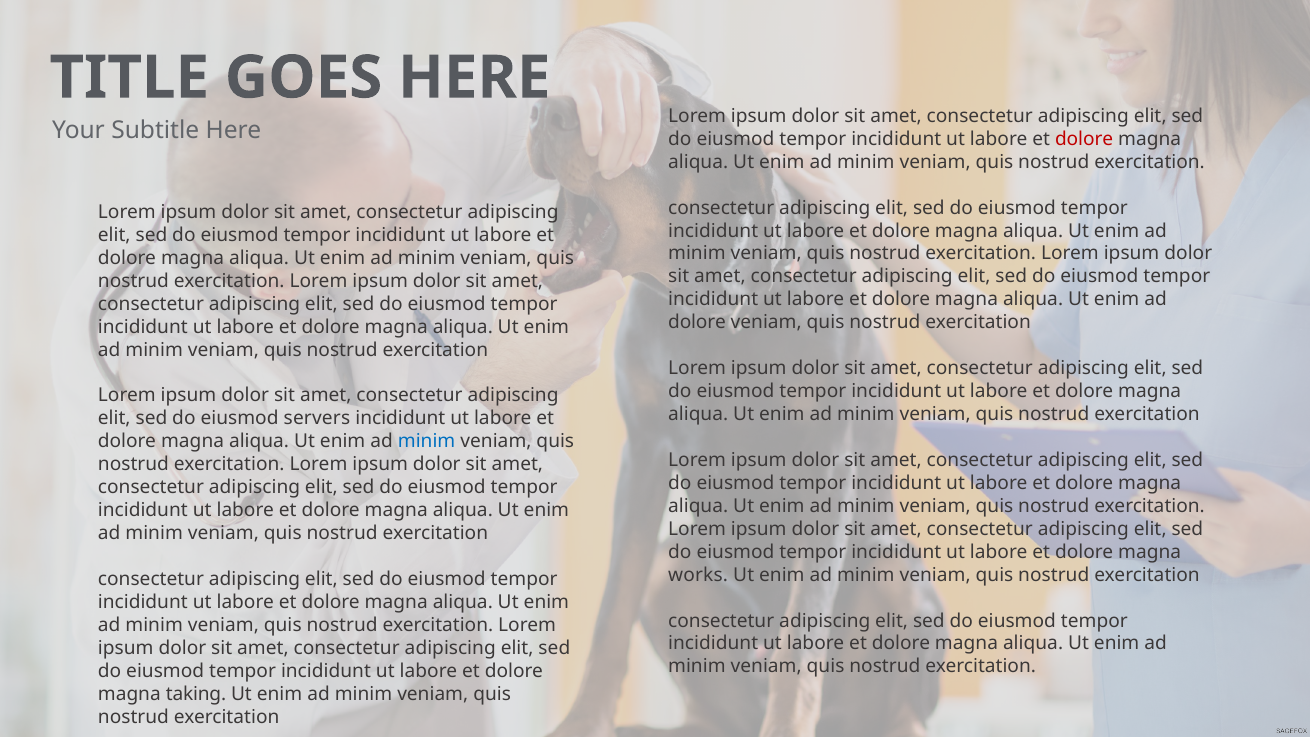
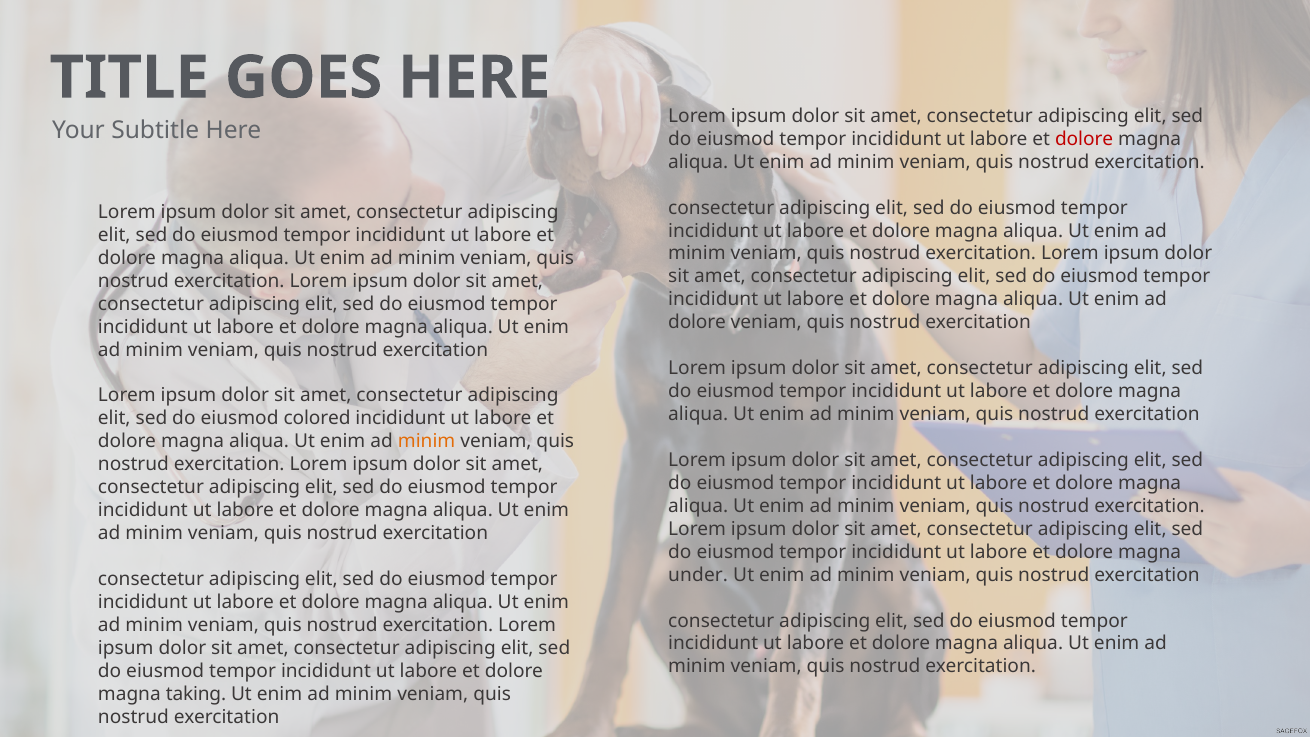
servers: servers -> colored
minim at (427, 441) colour: blue -> orange
works: works -> under
